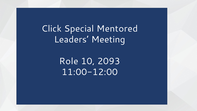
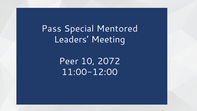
Click: Click -> Pass
Role: Role -> Peer
2093: 2093 -> 2072
